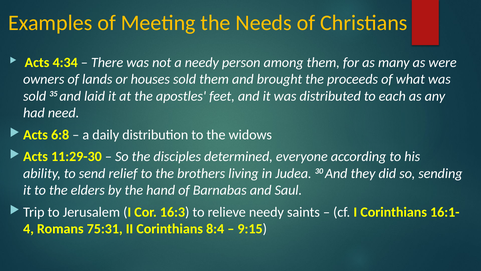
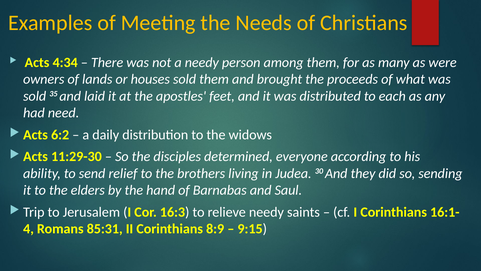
6:8: 6:8 -> 6:2
75:31: 75:31 -> 85:31
8:4: 8:4 -> 8:9
